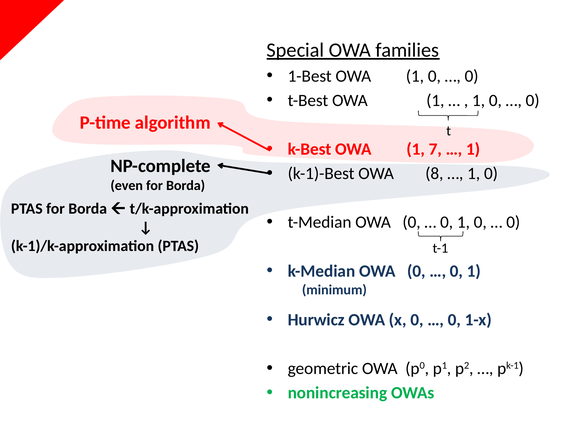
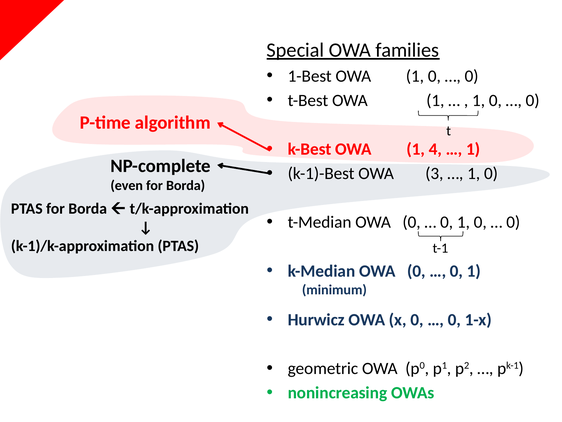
7: 7 -> 4
8: 8 -> 3
